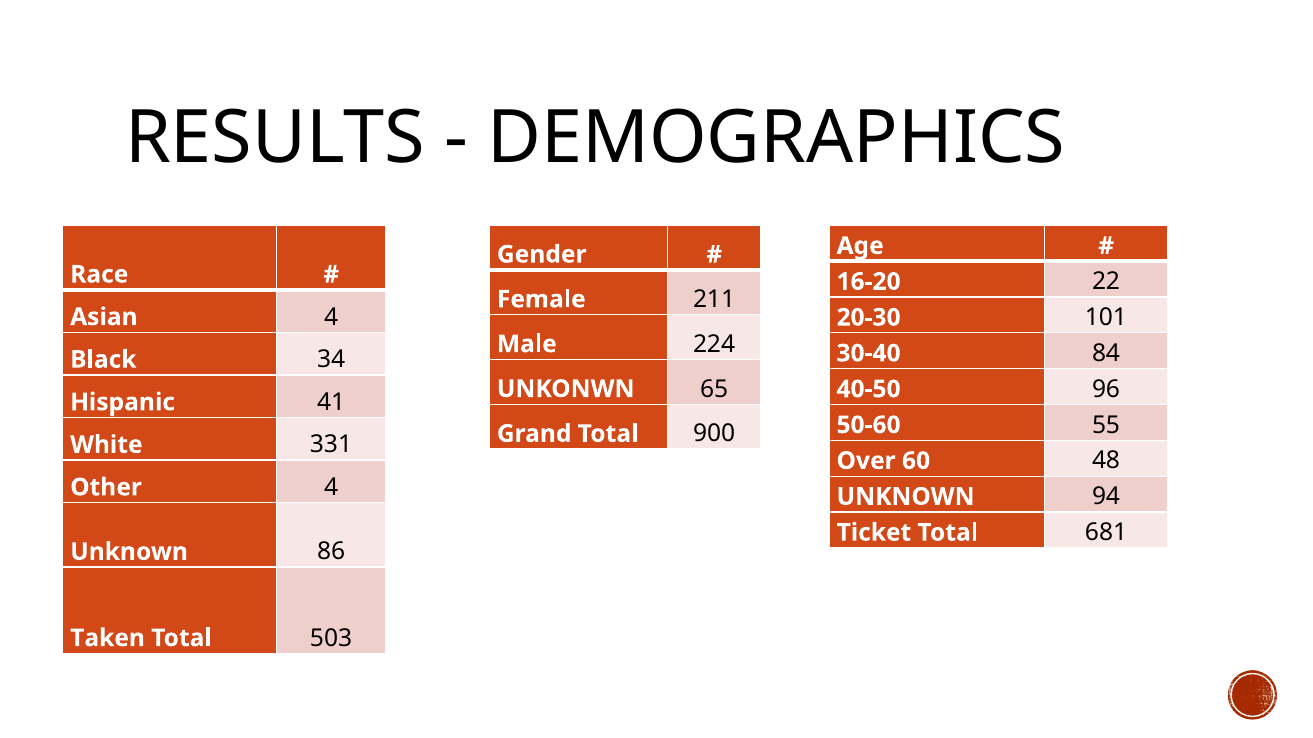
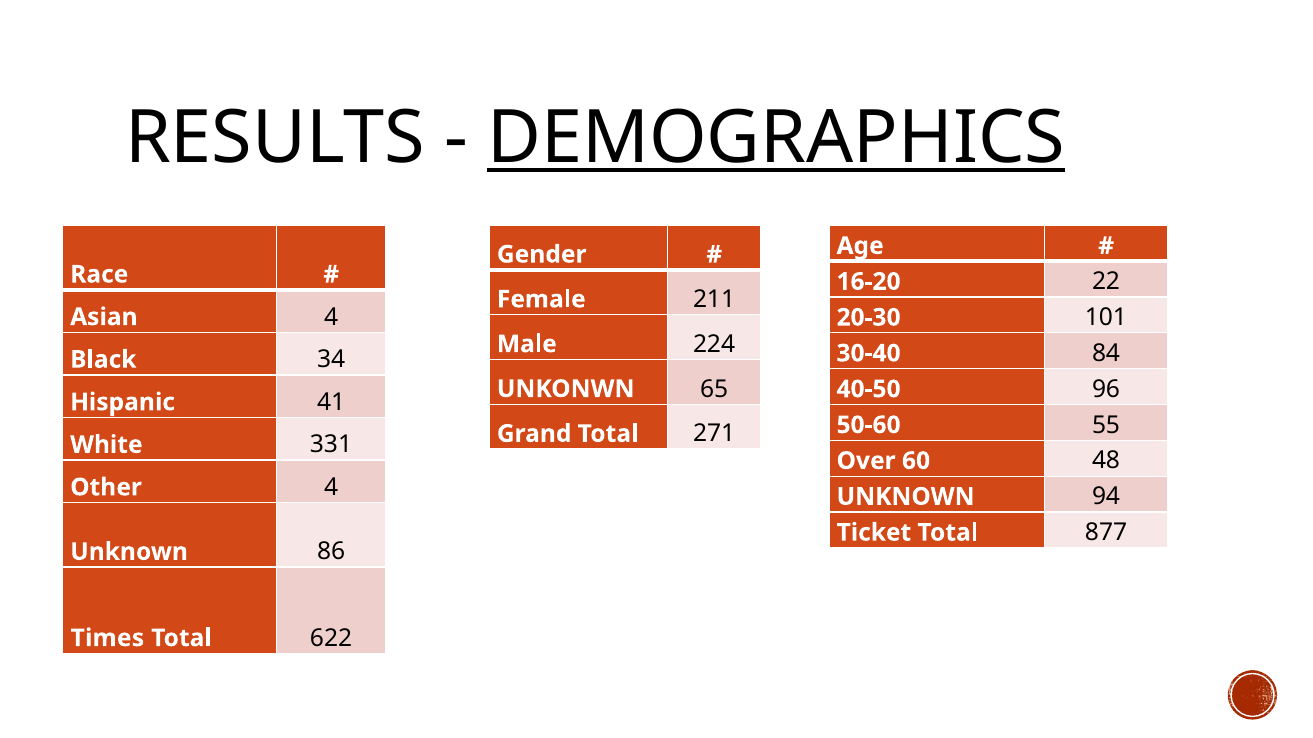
DEMOGRAPHICS underline: none -> present
900: 900 -> 271
681: 681 -> 877
Taken: Taken -> Times
503: 503 -> 622
